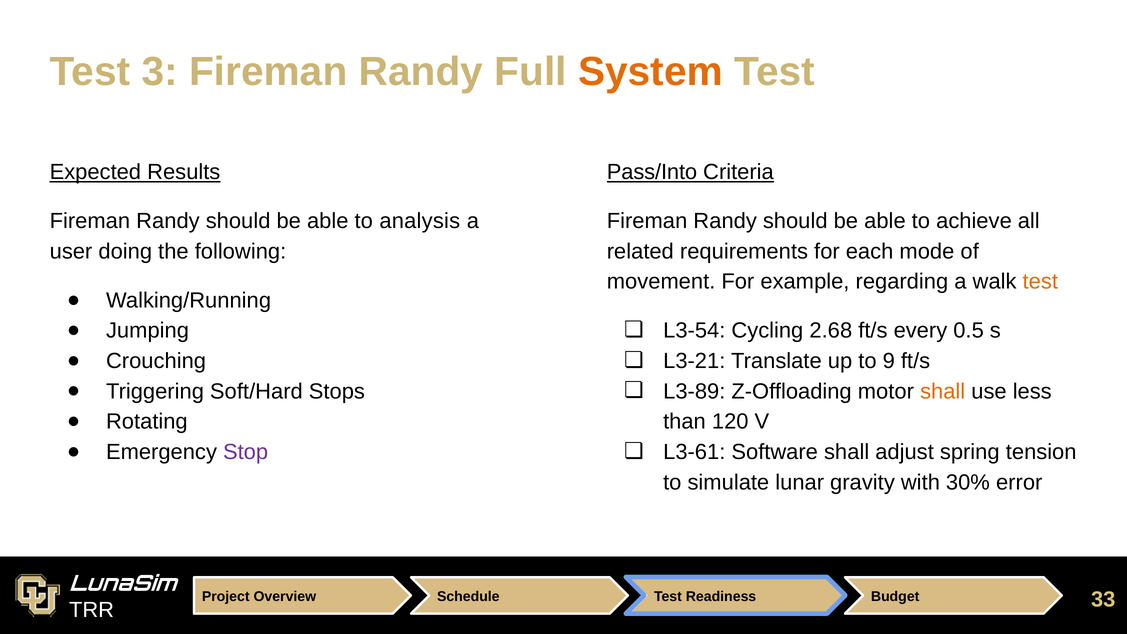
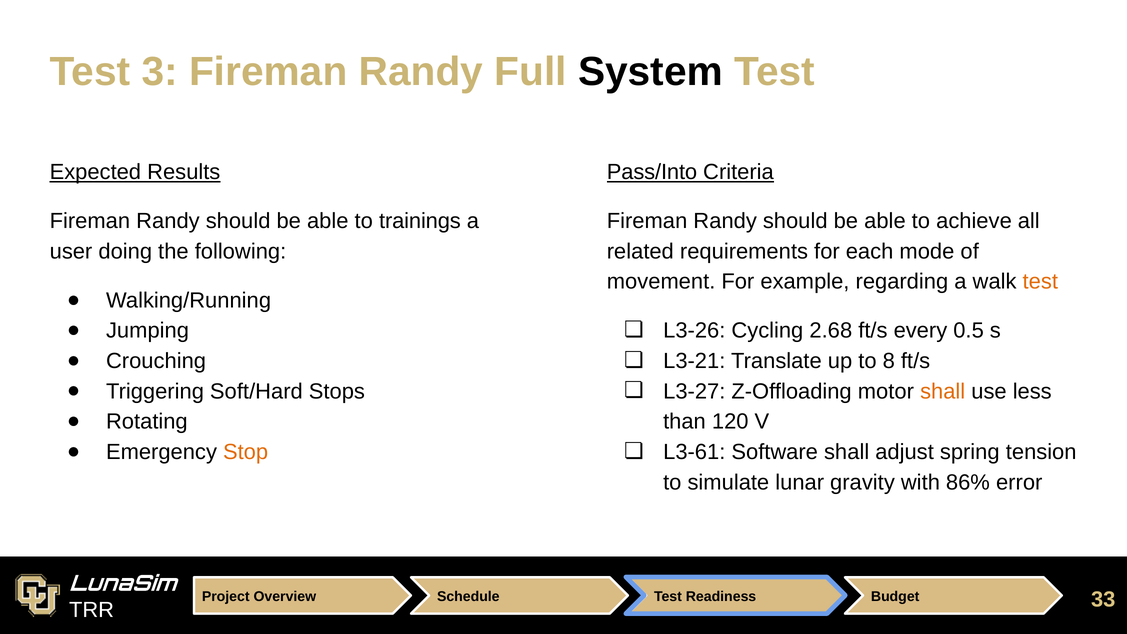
System colour: orange -> black
analysis: analysis -> trainings
L3-54: L3-54 -> L3-26
9: 9 -> 8
L3-89: L3-89 -> L3-27
Stop colour: purple -> orange
30%: 30% -> 86%
